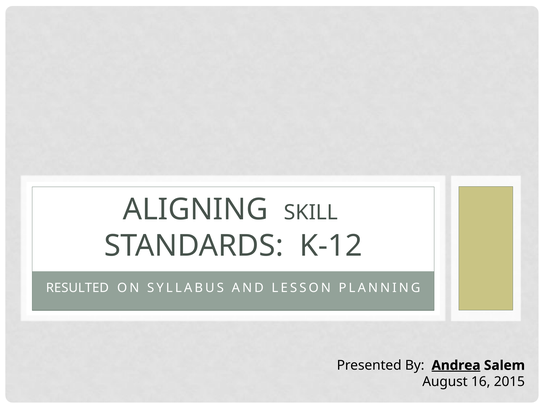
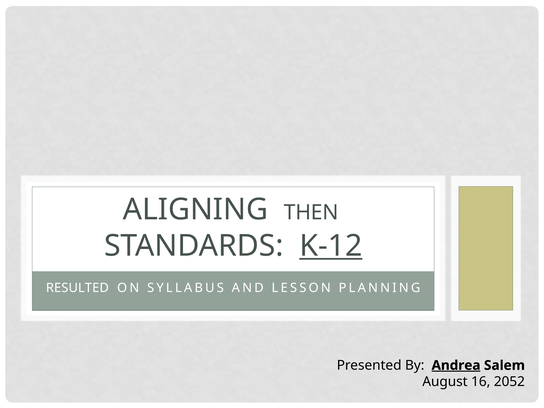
SKILL: SKILL -> THEN
K-12 underline: none -> present
2015: 2015 -> 2052
